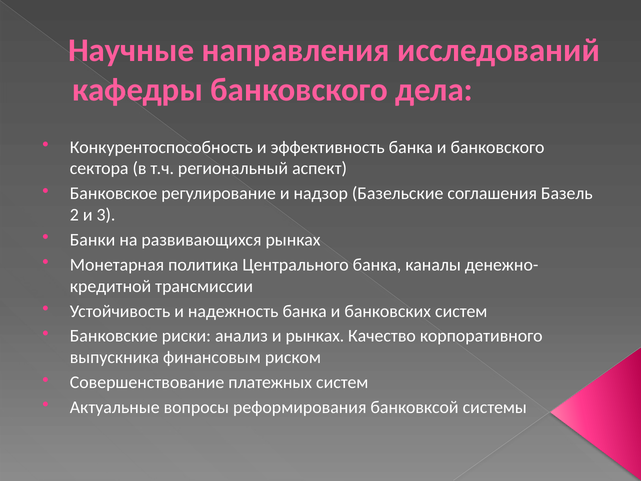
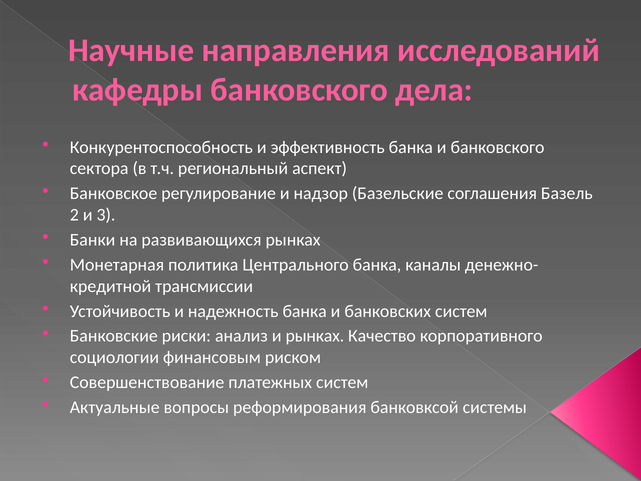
выпускника: выпускника -> социологии
